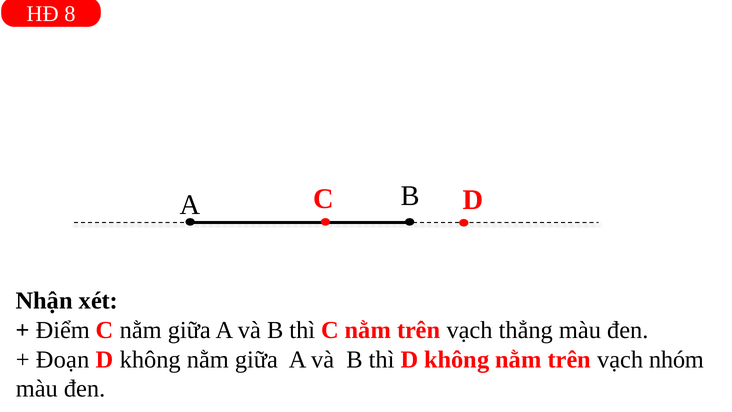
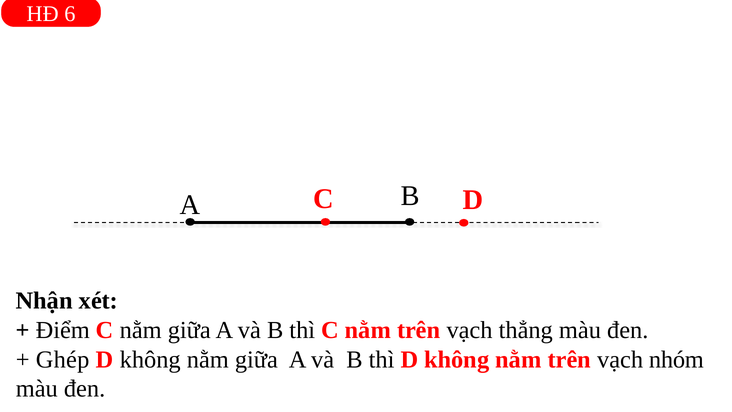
8: 8 -> 6
Đoạn: Đoạn -> Ghép
